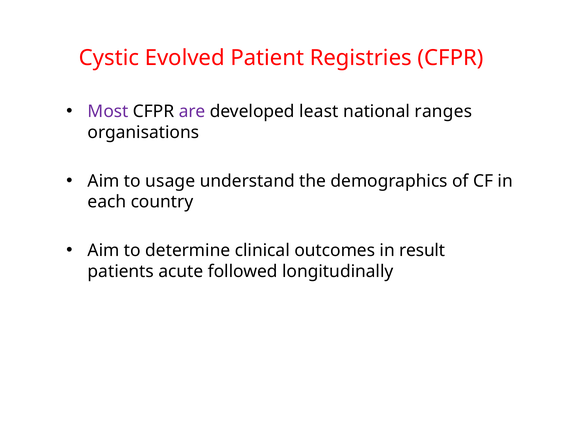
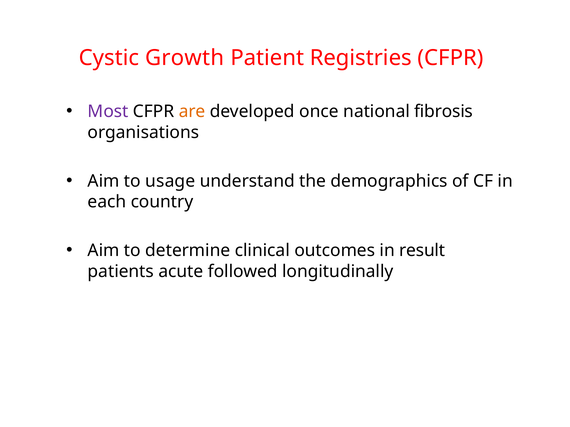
Evolved: Evolved -> Growth
are colour: purple -> orange
least: least -> once
ranges: ranges -> fibrosis
